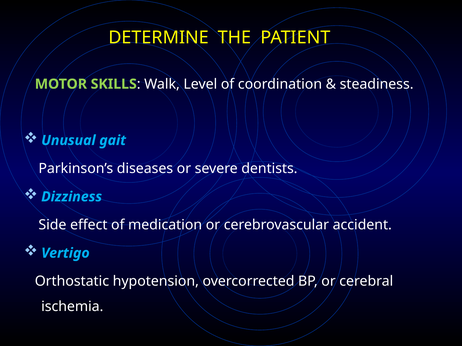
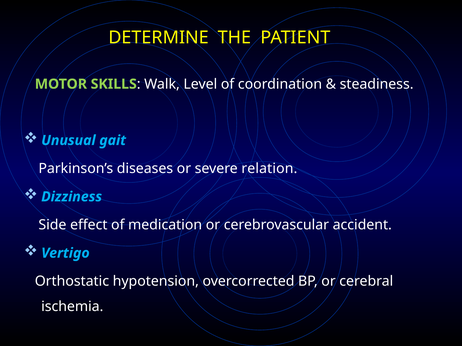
dentists: dentists -> relation
